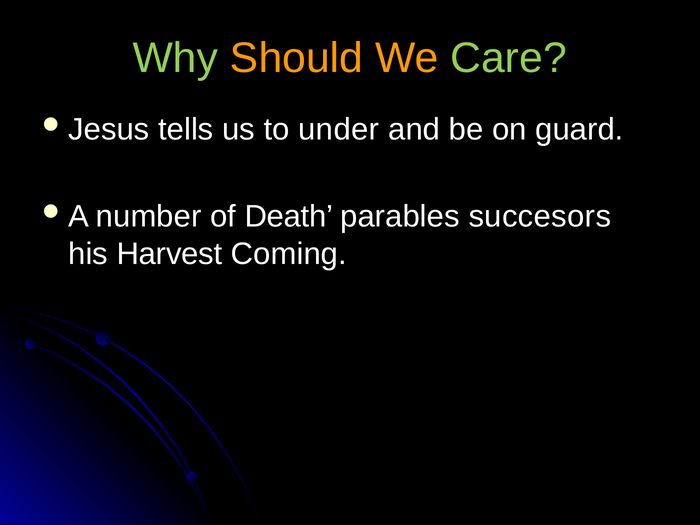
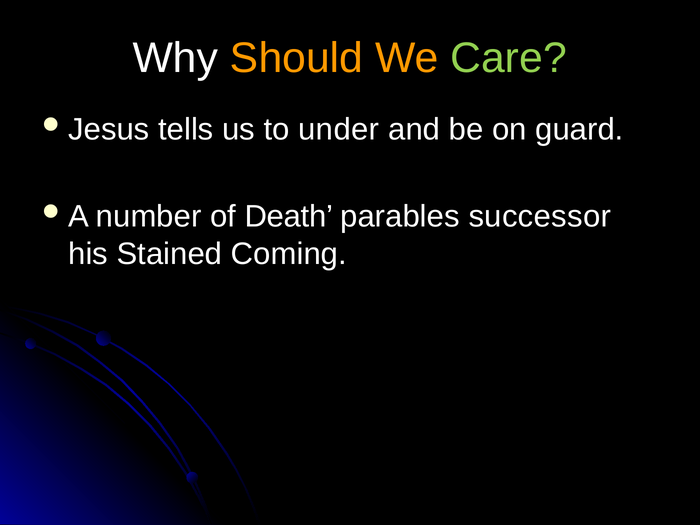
Why colour: light green -> white
succesors: succesors -> successor
Harvest: Harvest -> Stained
